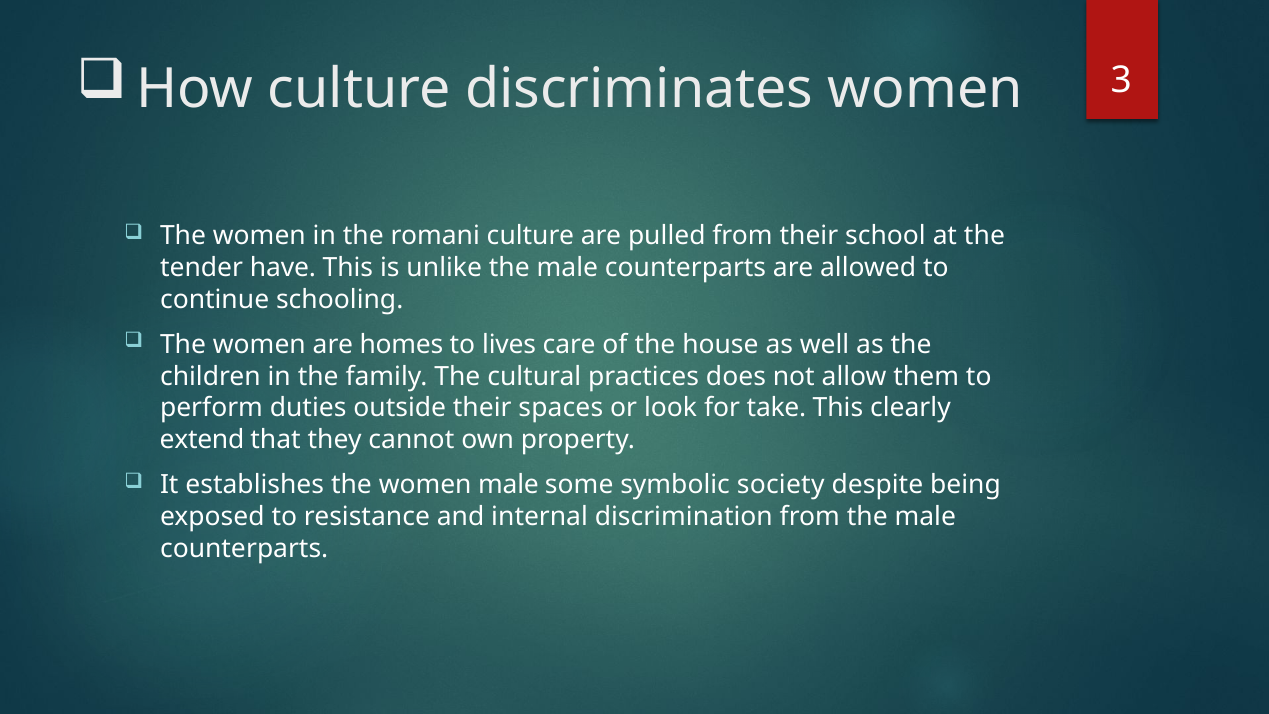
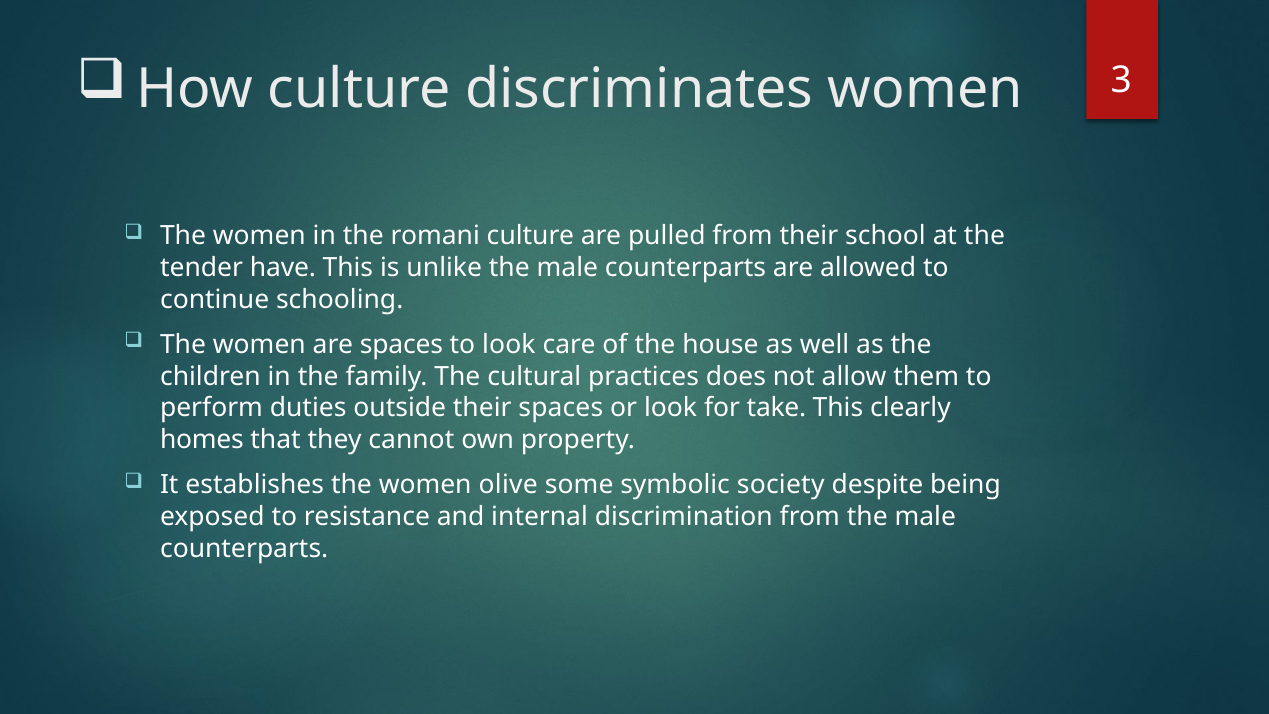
are homes: homes -> spaces
to lives: lives -> look
extend: extend -> homes
women male: male -> olive
